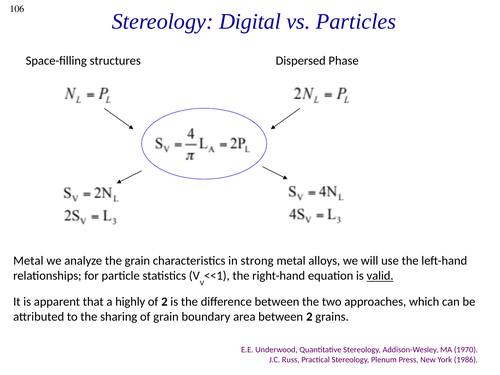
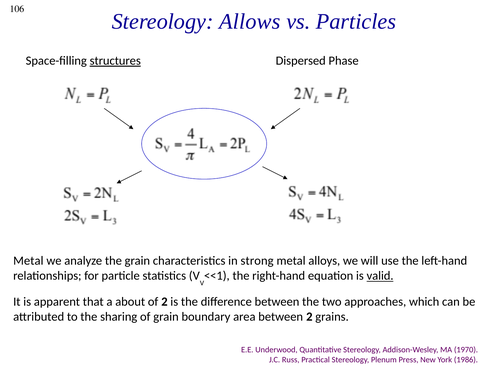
Digital: Digital -> Allows
structures underline: none -> present
highly: highly -> about
